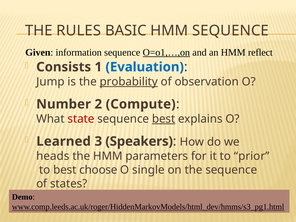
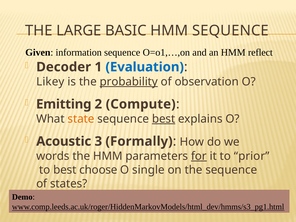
RULES: RULES -> LARGE
O=o1,…,on underline: present -> none
Consists: Consists -> Decoder
Jump: Jump -> Likey
Number: Number -> Emitting
state colour: red -> orange
Learned: Learned -> Acoustic
Speakers: Speakers -> Formally
heads: heads -> words
for underline: none -> present
